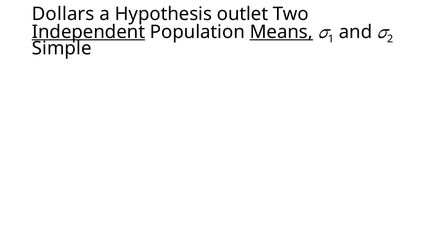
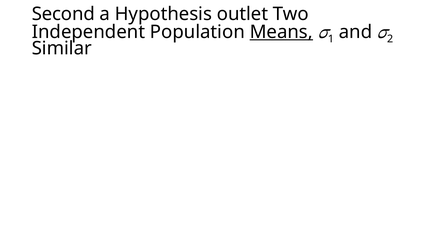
Dollars: Dollars -> Second
Independent underline: present -> none
Simple: Simple -> Similar
